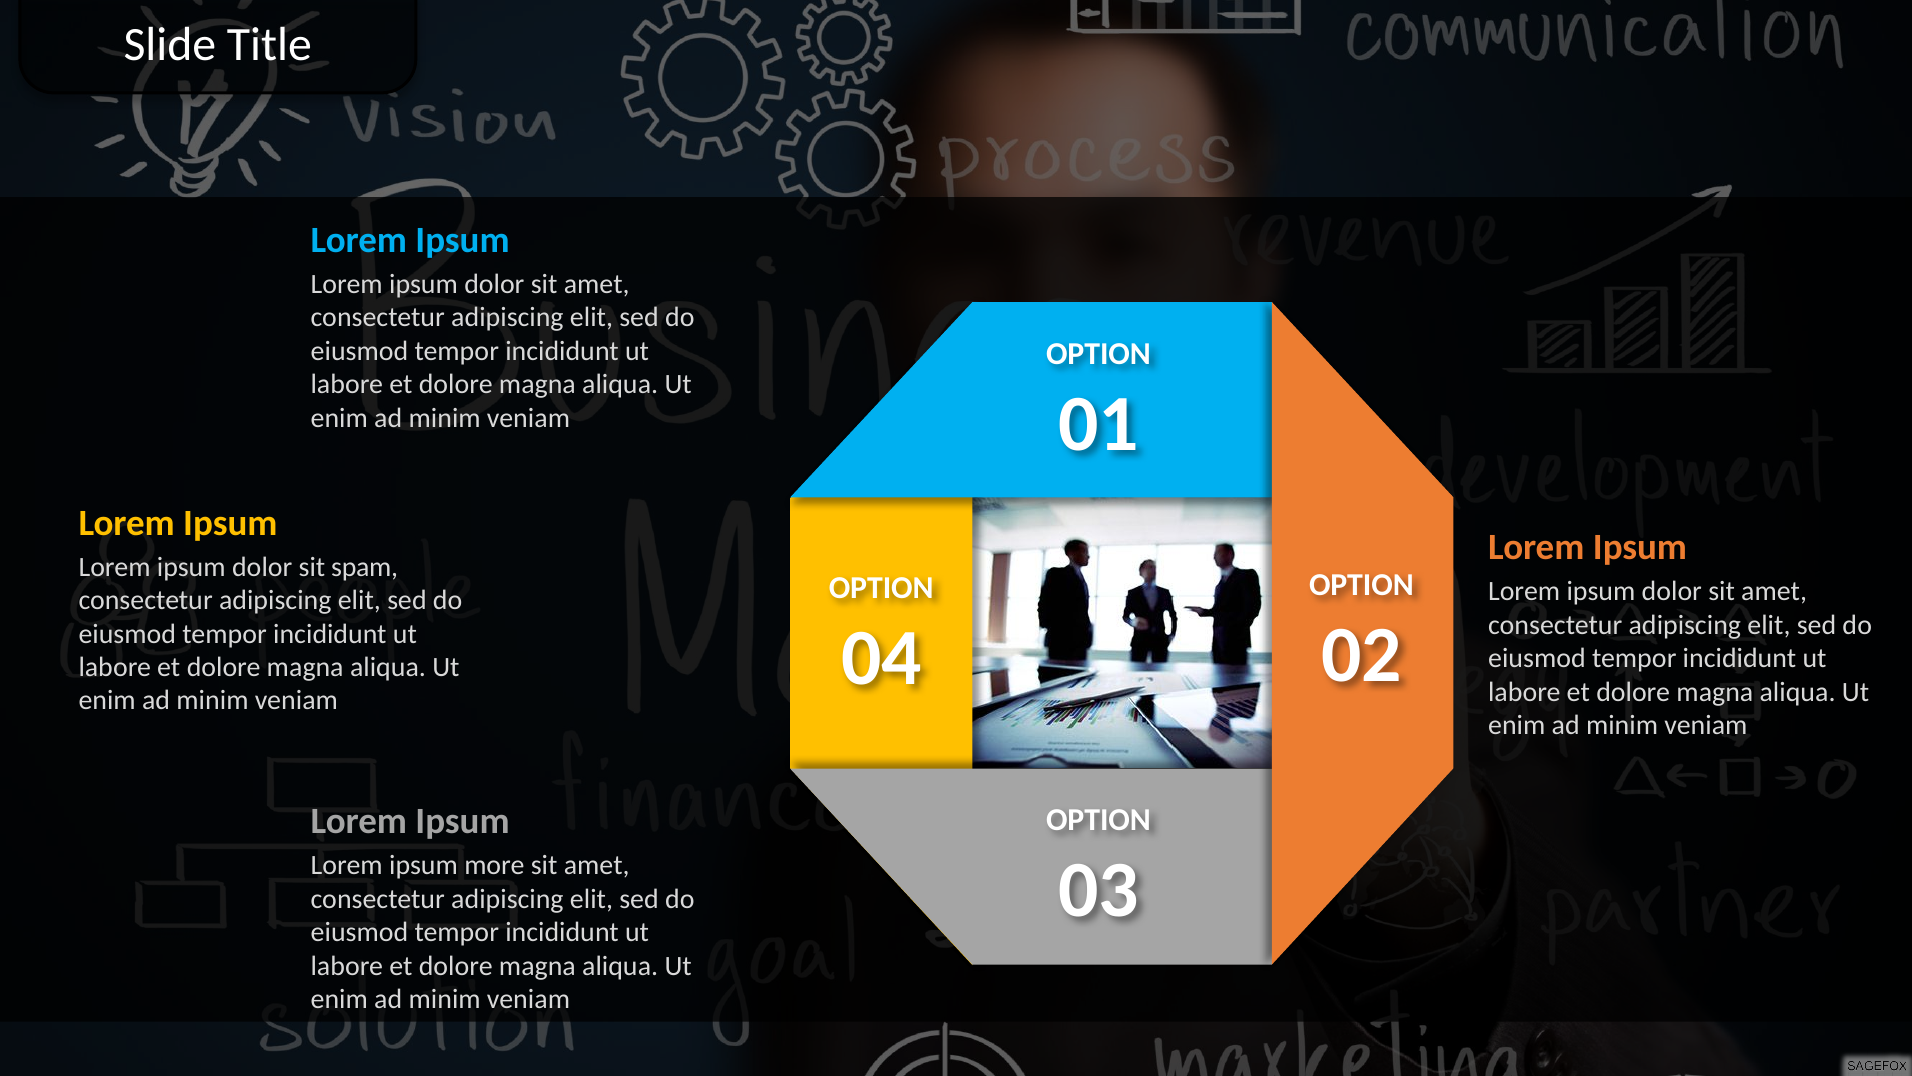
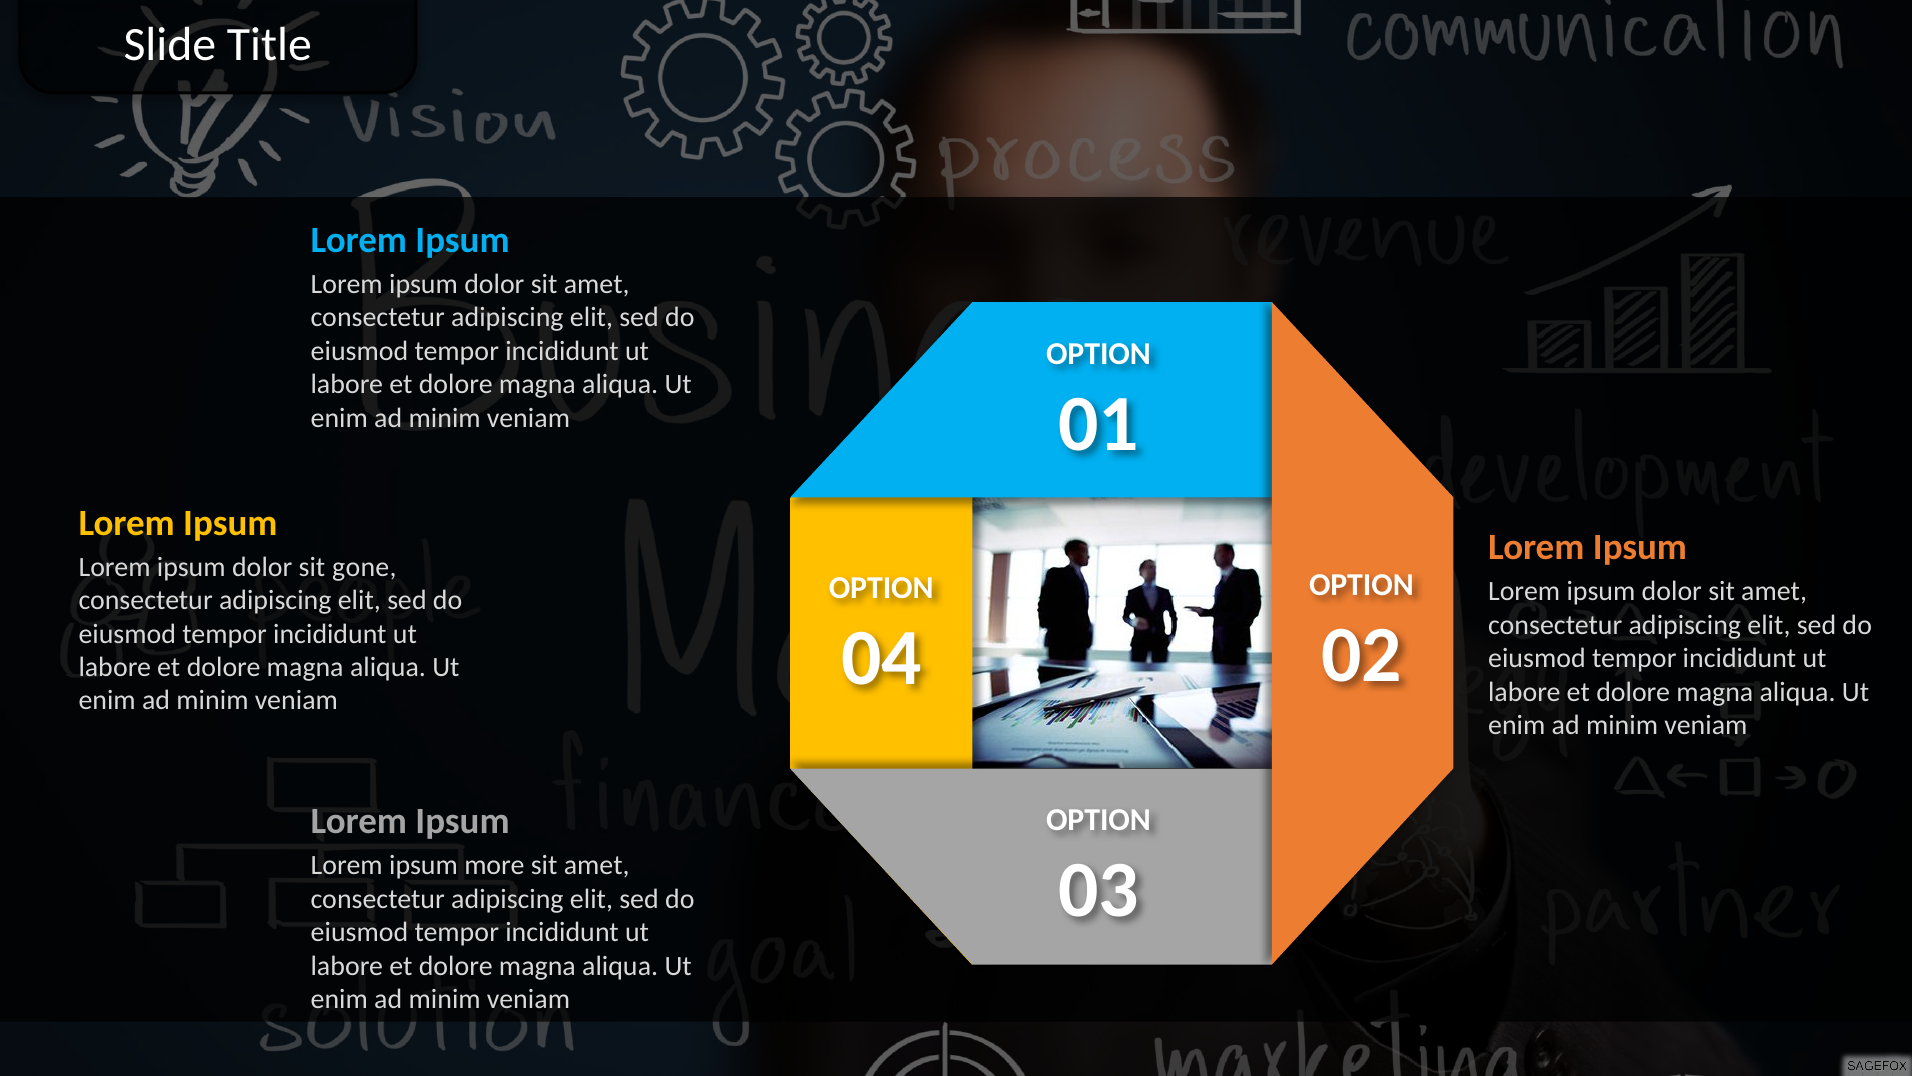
spam: spam -> gone
